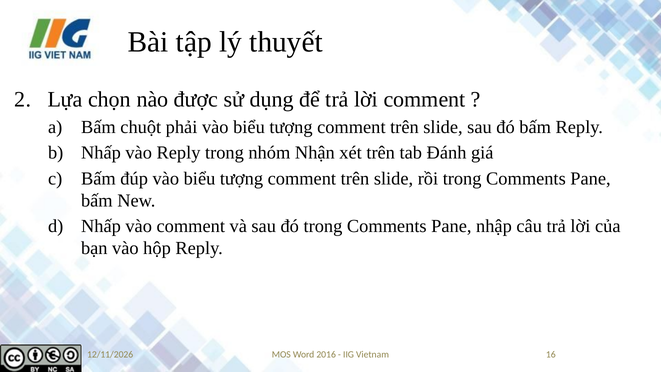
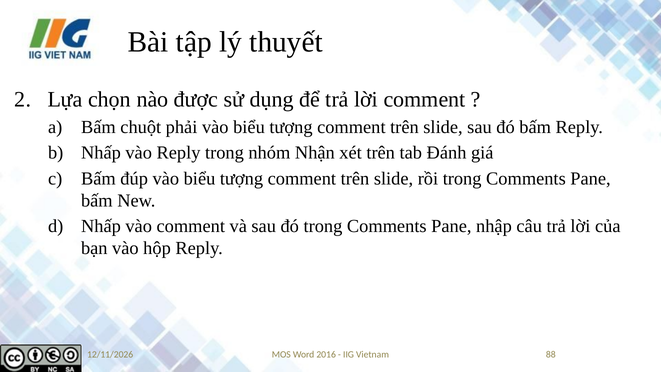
16: 16 -> 88
